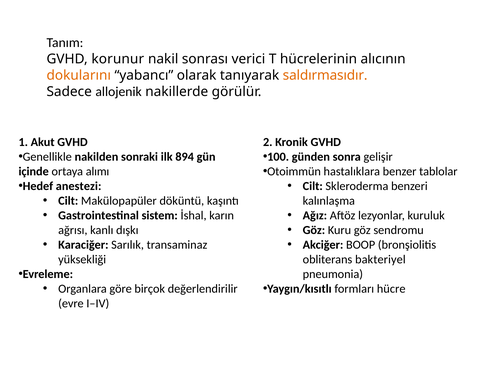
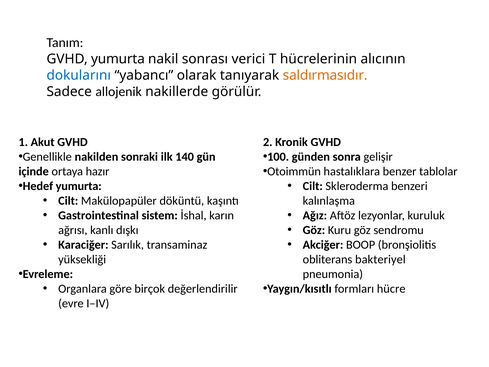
GVHD korunur: korunur -> yumurta
dokularını colour: orange -> blue
894: 894 -> 140
alımı: alımı -> hazır
Hedef anestezi: anestezi -> yumurta
